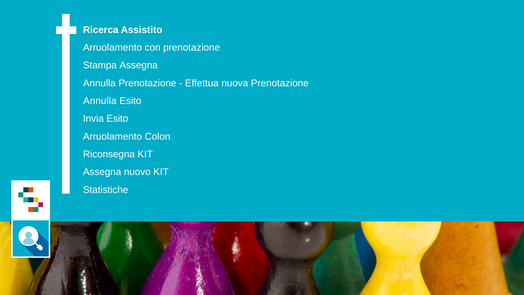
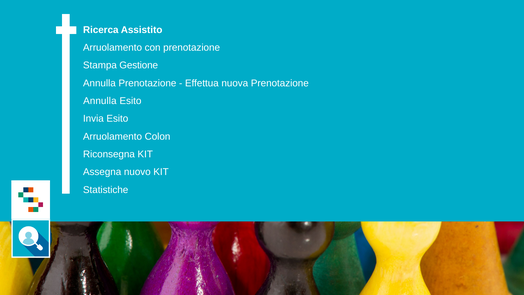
Stampa Assegna: Assegna -> Gestione
